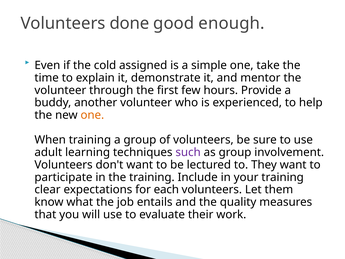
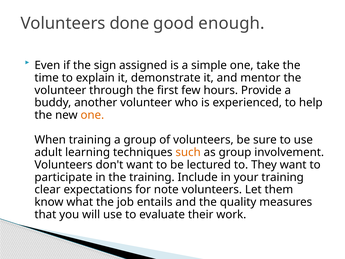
cold: cold -> sign
such colour: purple -> orange
each: each -> note
